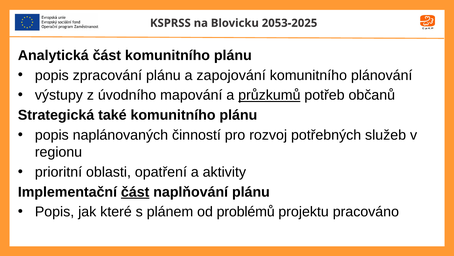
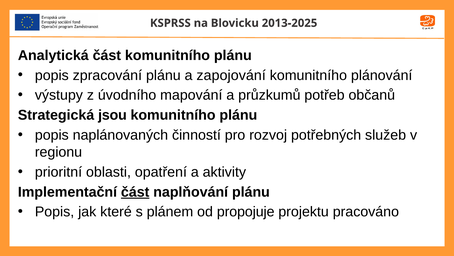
2053-2025: 2053-2025 -> 2013-2025
průzkumů underline: present -> none
také: také -> jsou
problémů: problémů -> propojuje
